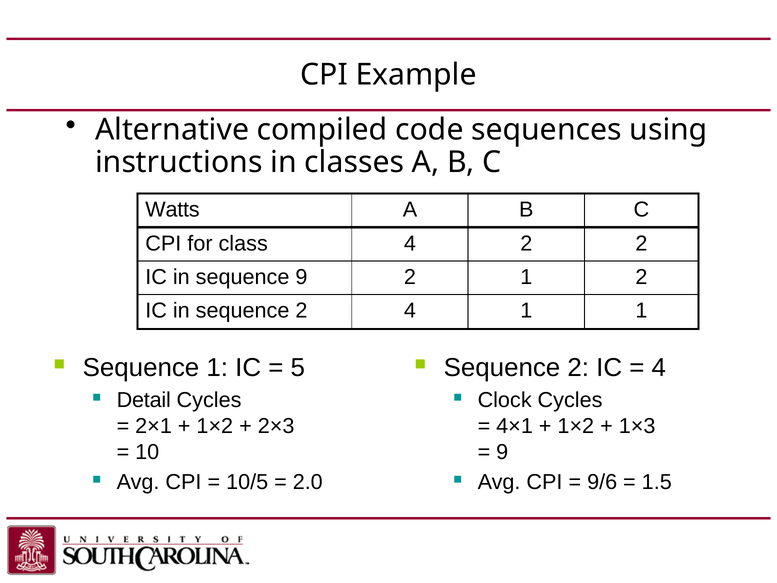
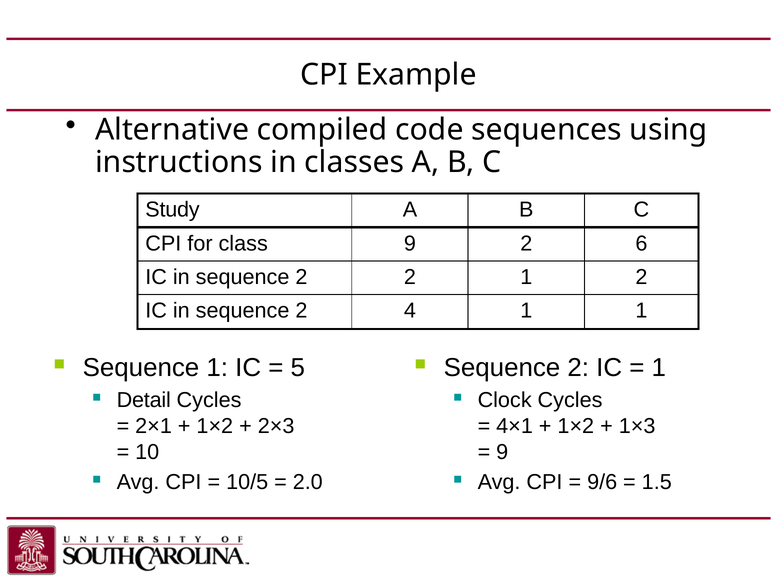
Watts: Watts -> Study
class 4: 4 -> 9
2 2: 2 -> 6
9 at (301, 277): 9 -> 2
4 at (659, 368): 4 -> 1
